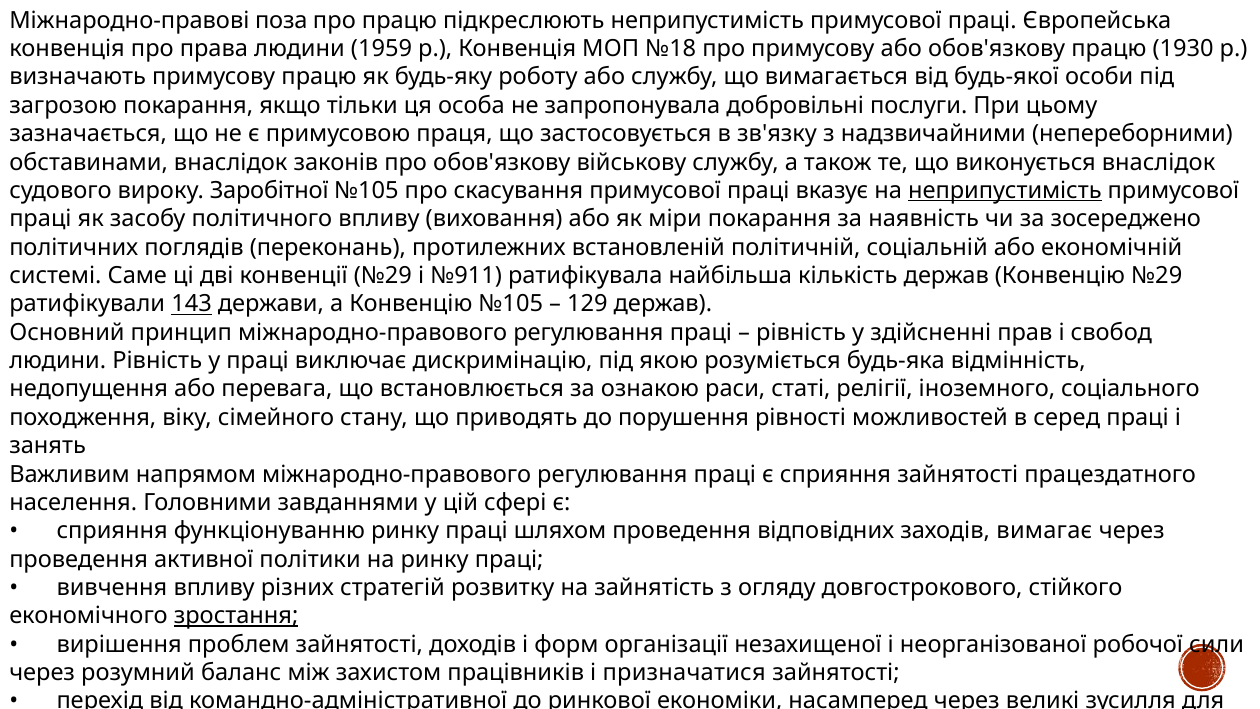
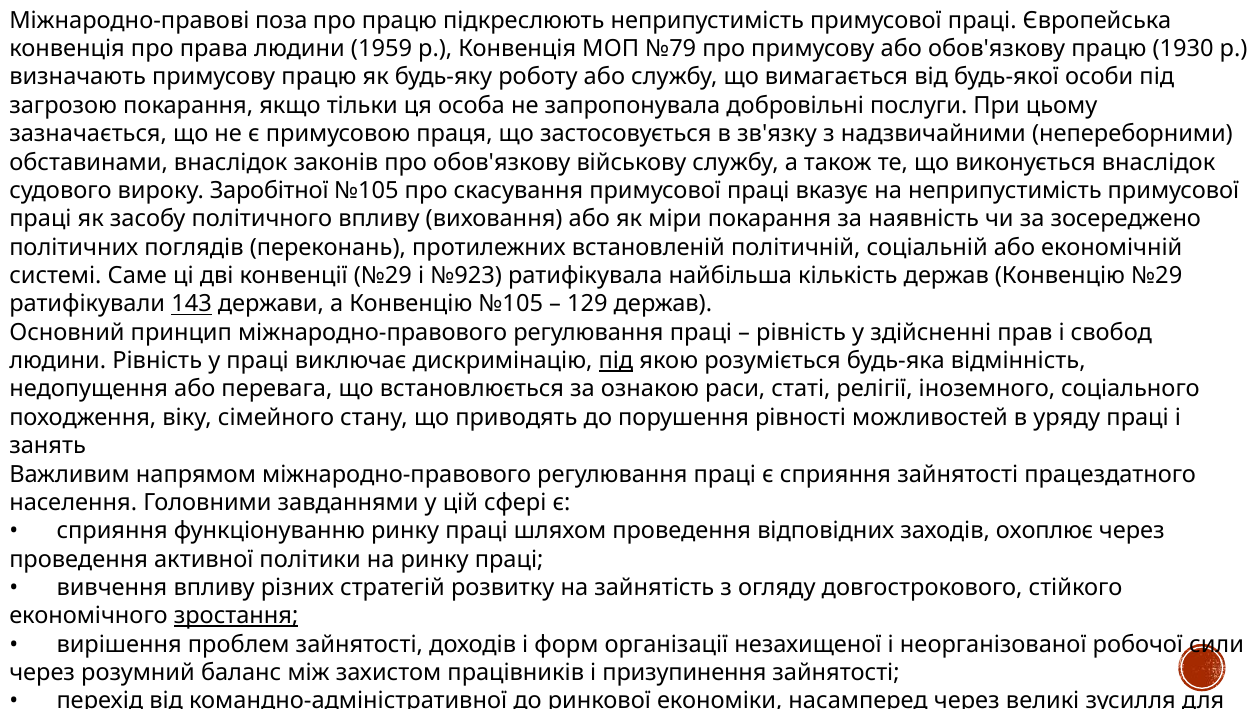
№18: №18 -> №79
неприпустимість at (1005, 191) underline: present -> none
№911: №911 -> №923
під at (616, 361) underline: none -> present
серед: серед -> уряду
вимагає: вимагає -> охоплює
призначатися: призначатися -> призупинення
